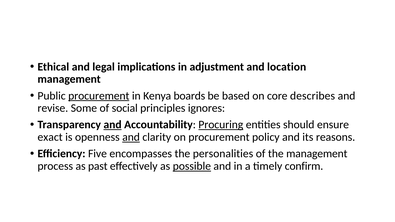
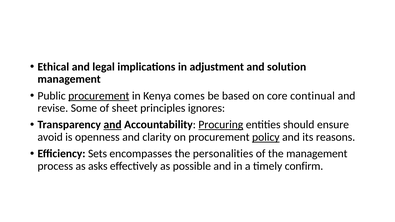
location: location -> solution
boards: boards -> comes
describes: describes -> continual
social: social -> sheet
exact: exact -> avoid
and at (131, 137) underline: present -> none
policy underline: none -> present
Five: Five -> Sets
past: past -> asks
possible underline: present -> none
